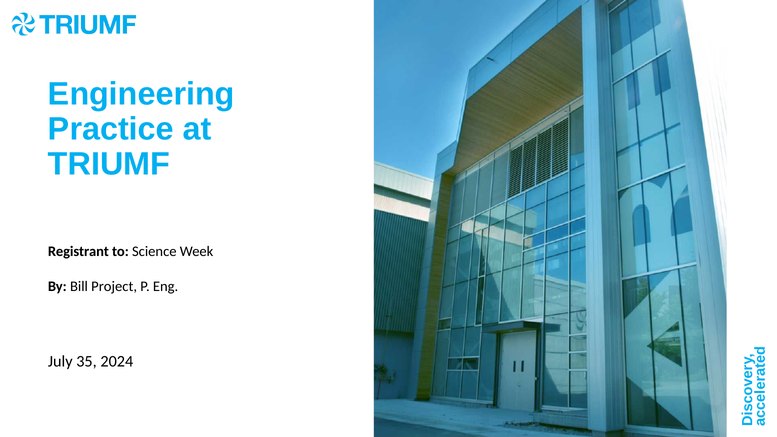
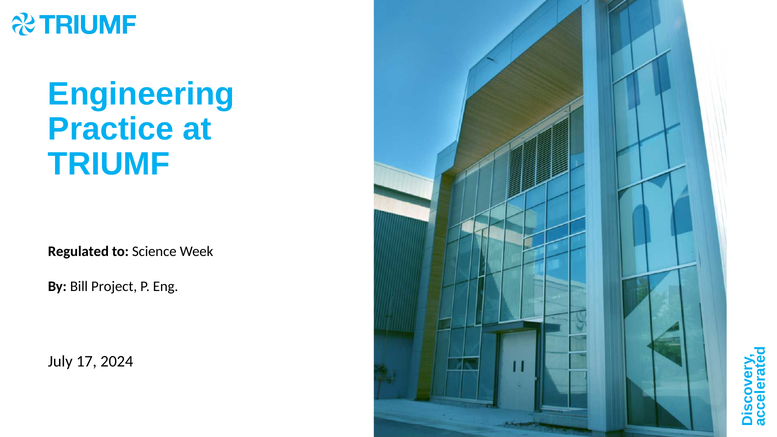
Registrant: Registrant -> Regulated
35: 35 -> 17
